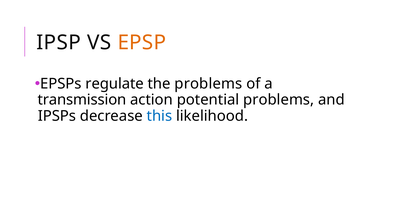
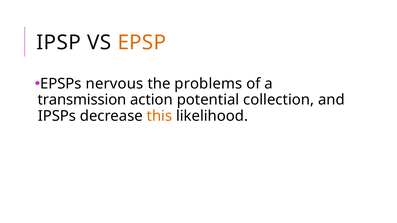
regulate: regulate -> nervous
potential problems: problems -> collection
this colour: blue -> orange
